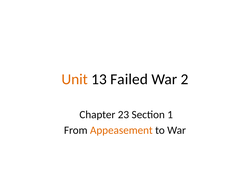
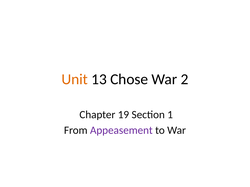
Failed: Failed -> Chose
23: 23 -> 19
Appeasement colour: orange -> purple
